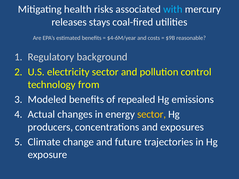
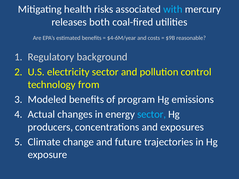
stays: stays -> both
repealed: repealed -> program
sector at (152, 114) colour: yellow -> light blue
